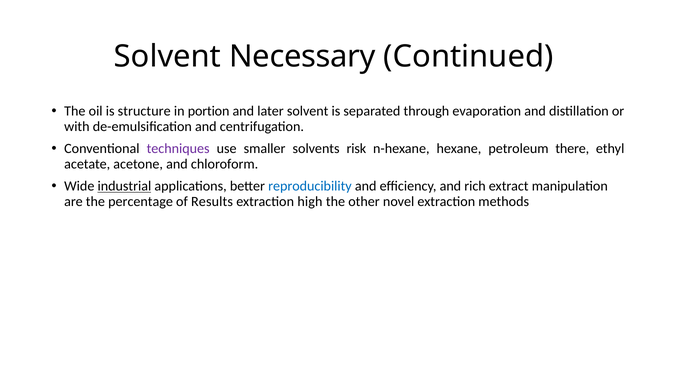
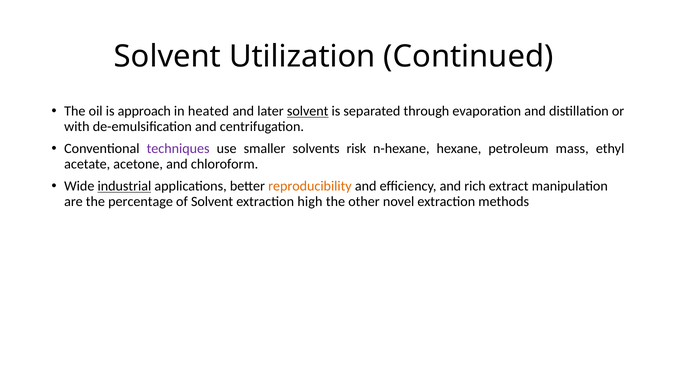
Necessary: Necessary -> Utilization
structure: structure -> approach
portion: portion -> heated
solvent at (308, 111) underline: none -> present
there: there -> mass
reproducibility colour: blue -> orange
of Results: Results -> Solvent
